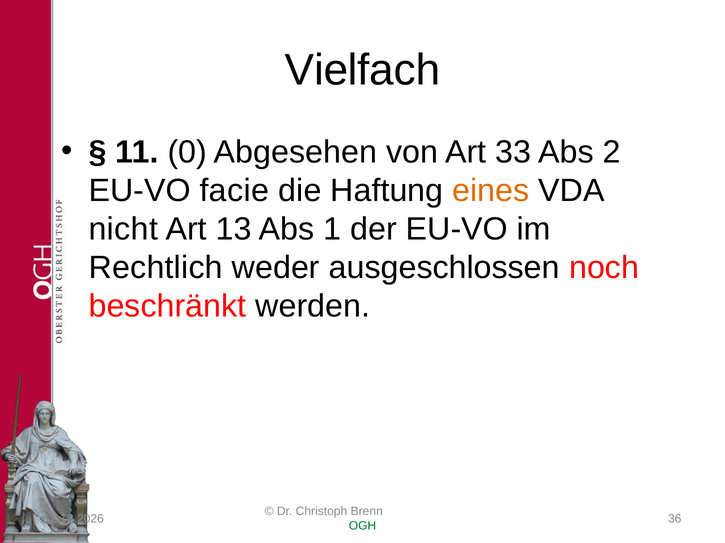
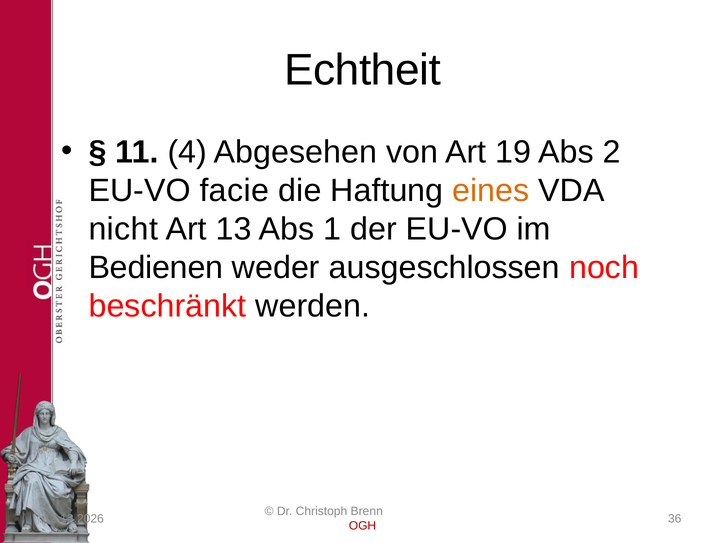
Vielfach: Vielfach -> Echtheit
0: 0 -> 4
33: 33 -> 19
Rechtlich: Rechtlich -> Bedienen
OGH colour: green -> red
